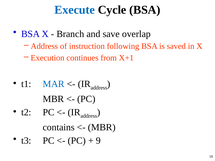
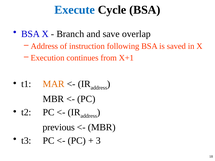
MAR colour: blue -> orange
contains: contains -> previous
9: 9 -> 3
